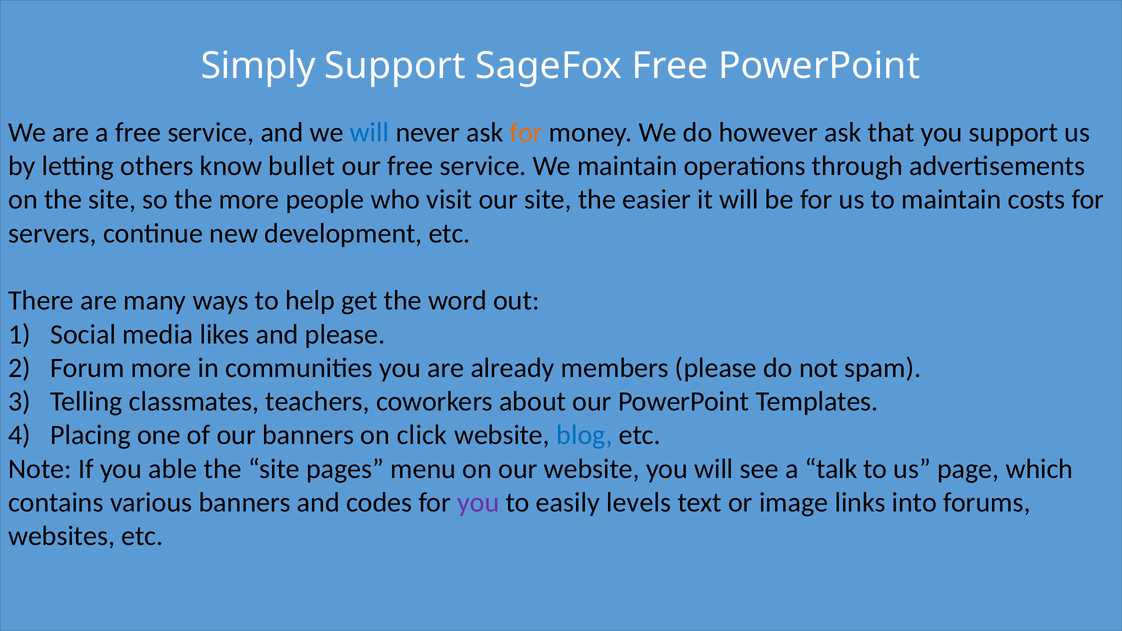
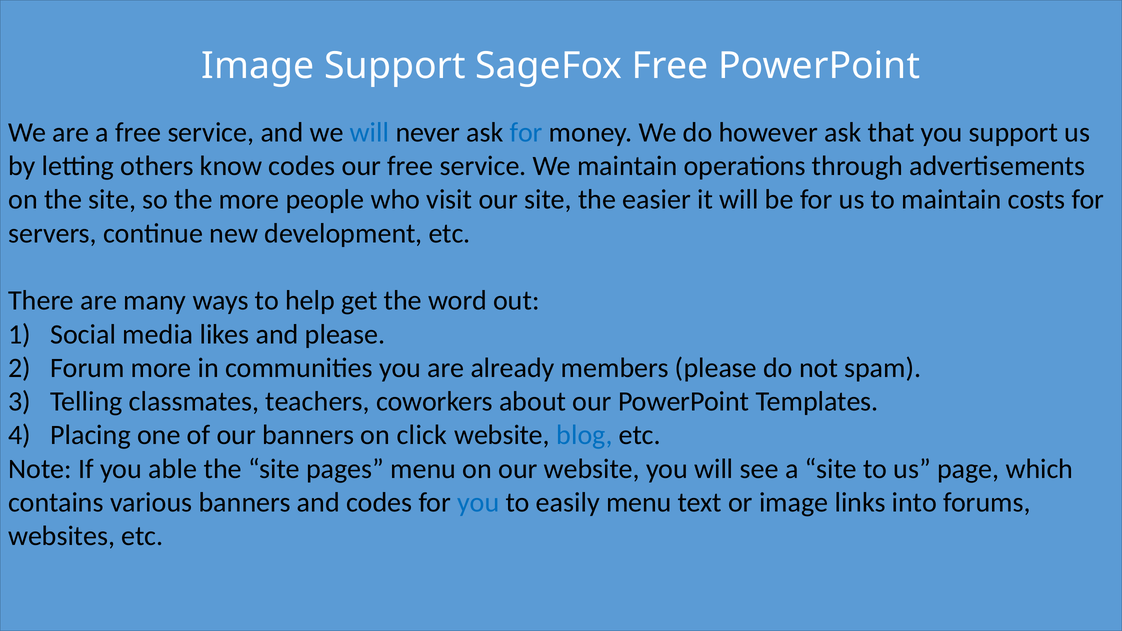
Simply at (258, 66): Simply -> Image
for at (526, 132) colour: orange -> blue
know bullet: bullet -> codes
a talk: talk -> site
you at (478, 503) colour: purple -> blue
easily levels: levels -> menu
